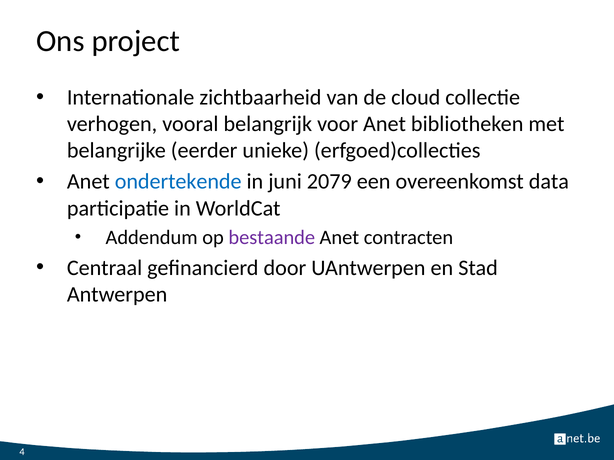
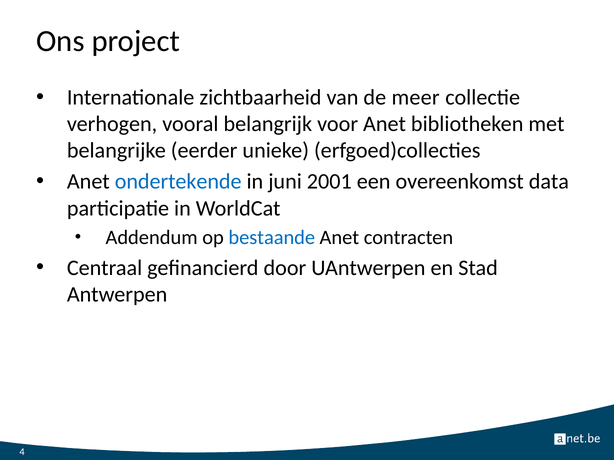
cloud: cloud -> meer
2079: 2079 -> 2001
bestaande colour: purple -> blue
